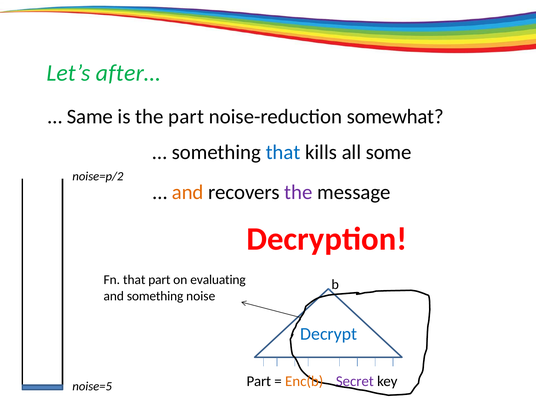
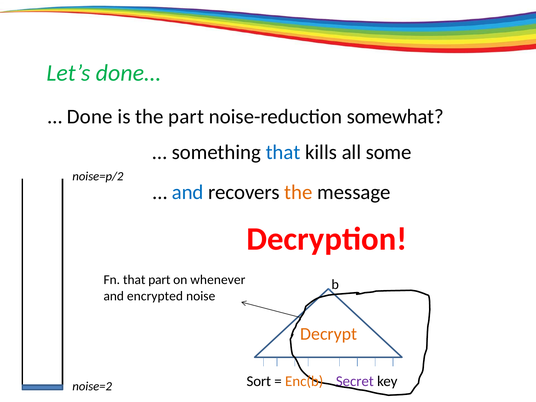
after…: after… -> done…
Same: Same -> Done
and at (188, 192) colour: orange -> blue
the at (298, 192) colour: purple -> orange
evaluating: evaluating -> whenever
and something: something -> encrypted
Decrypt colour: blue -> orange
Part at (259, 381): Part -> Sort
noise=5: noise=5 -> noise=2
